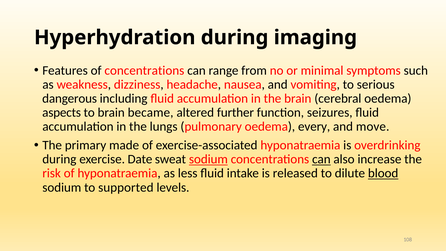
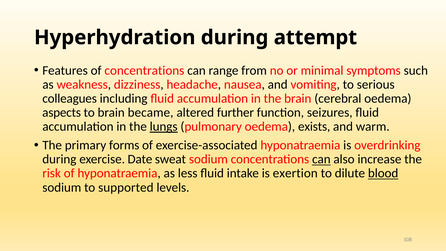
imaging: imaging -> attempt
dangerous: dangerous -> colleagues
lungs underline: none -> present
every: every -> exists
move: move -> warm
made: made -> forms
sodium at (208, 159) underline: present -> none
released: released -> exertion
